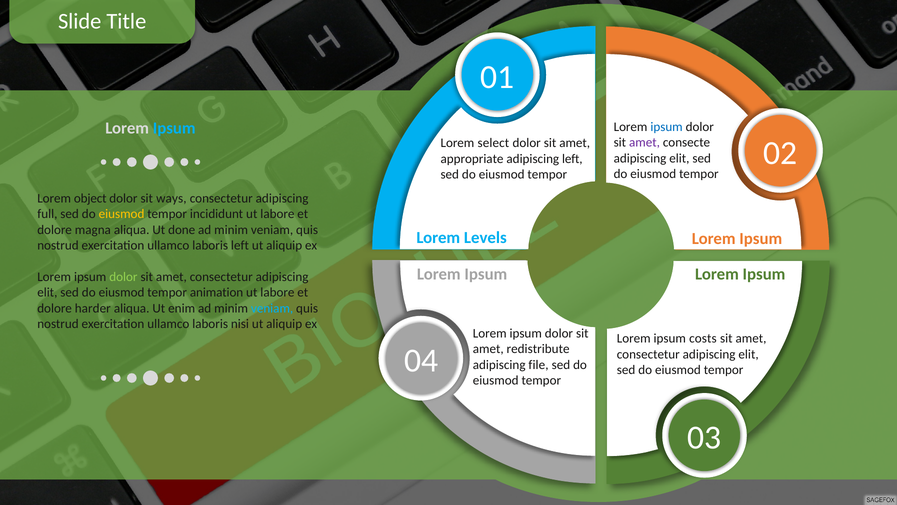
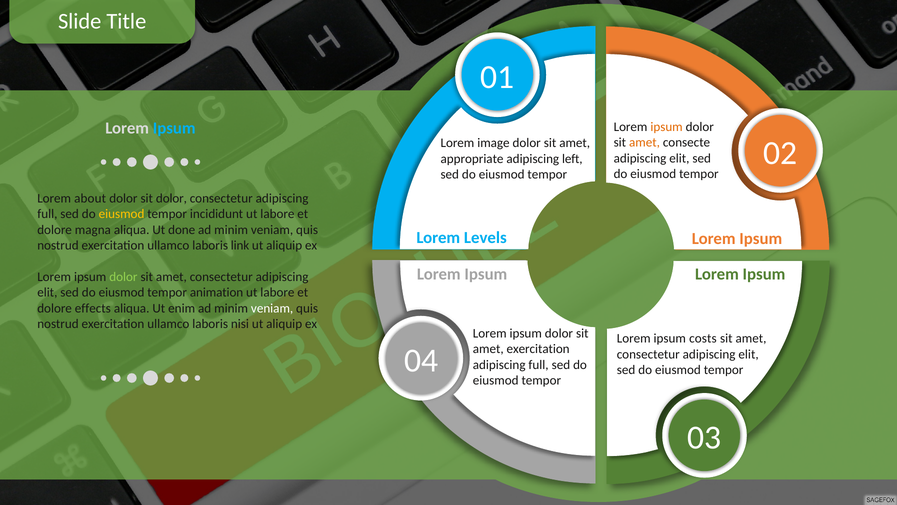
ipsum at (667, 127) colour: blue -> orange
amet at (645, 143) colour: purple -> orange
select: select -> image
object: object -> about
sit ways: ways -> dolor
laboris left: left -> link
harder: harder -> effects
veniam at (272, 308) colour: light blue -> white
amet redistribute: redistribute -> exercitation
file at (539, 364): file -> full
